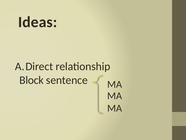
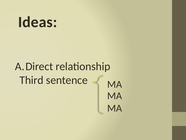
Block: Block -> Third
